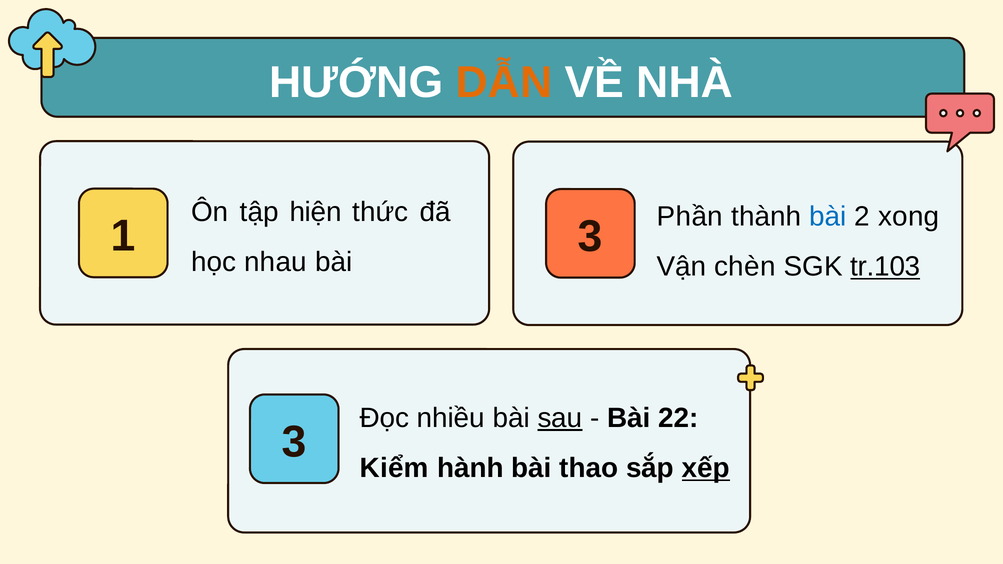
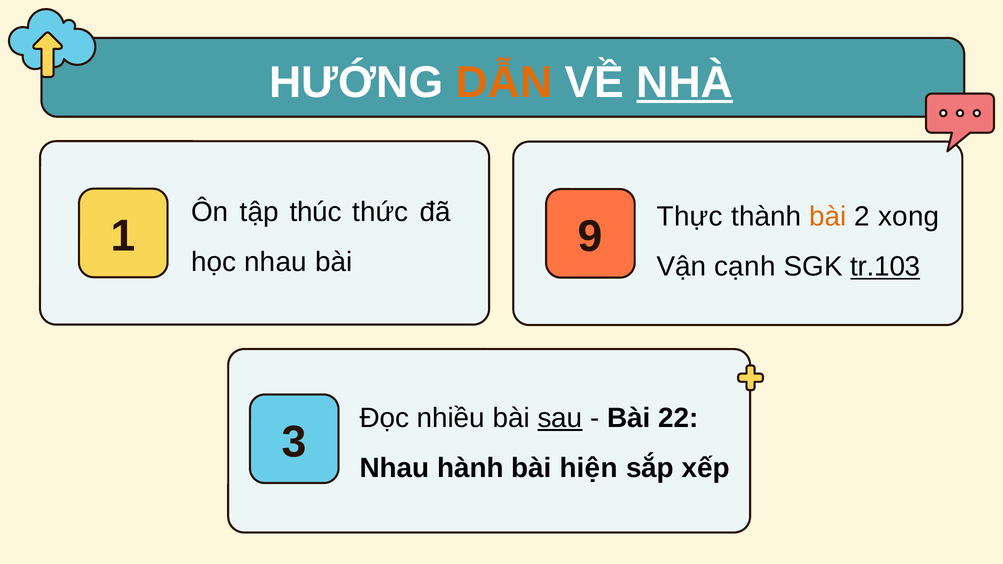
NHÀ underline: none -> present
hiện: hiện -> thúc
Phần: Phần -> Thực
bài at (828, 217) colour: blue -> orange
1 3: 3 -> 9
chèn: chèn -> cạnh
Kiểm at (394, 468): Kiểm -> Nhau
thao: thao -> hiện
xếp underline: present -> none
